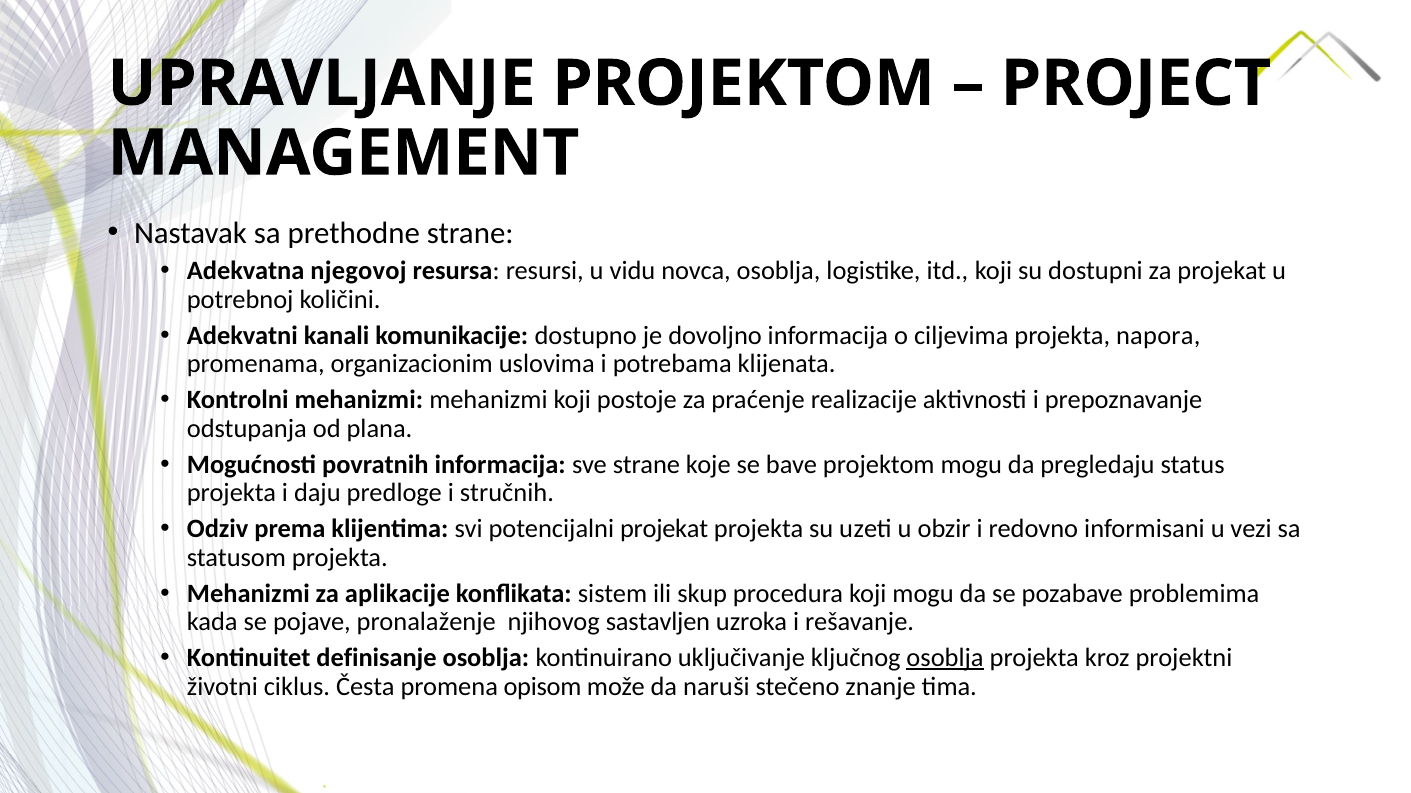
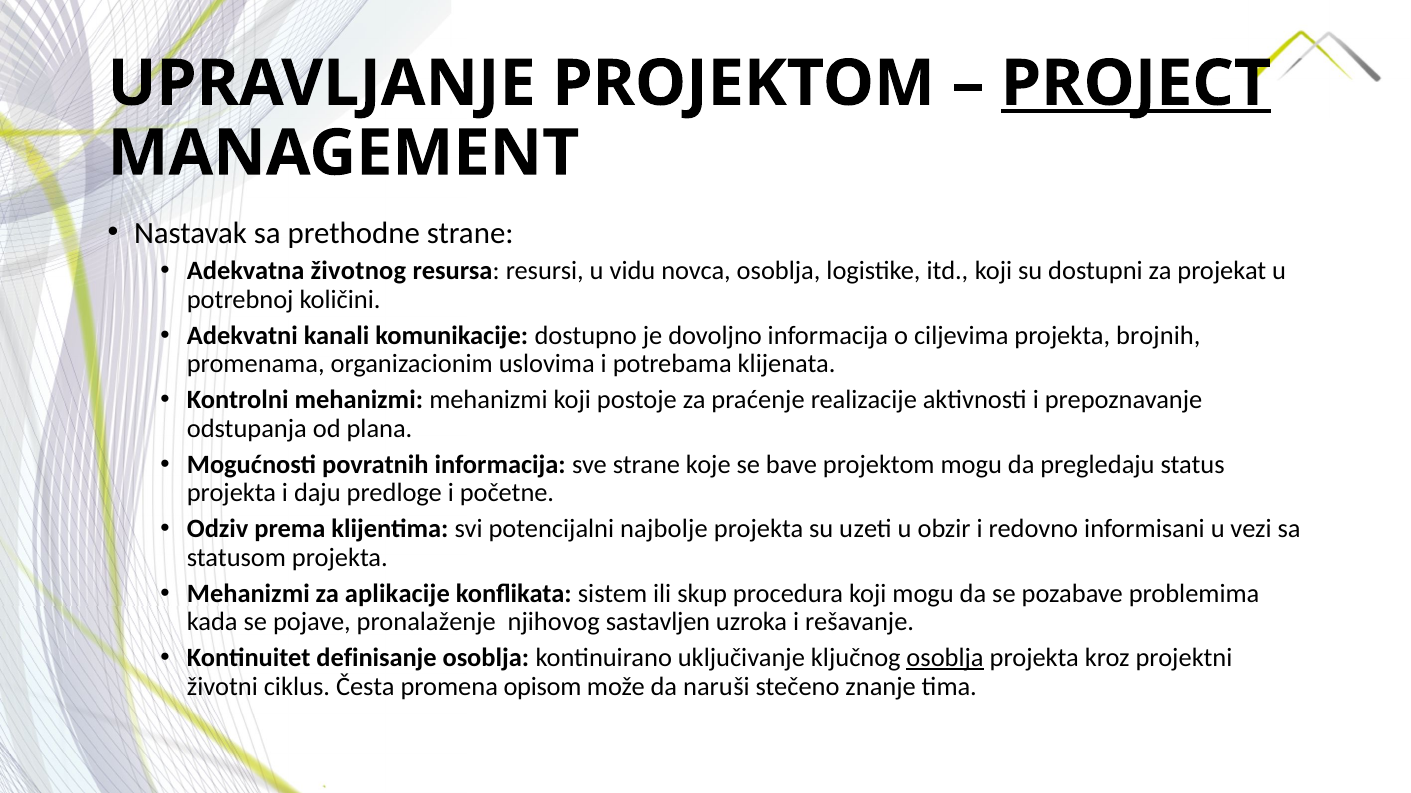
PROJECT underline: none -> present
njegovoj: njegovoj -> životnog
napora: napora -> brojnih
stručnih: stručnih -> početne
potencijalni projekat: projekat -> najbolje
